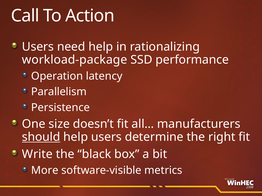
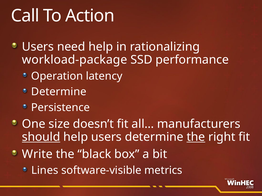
Parallelism at (59, 92): Parallelism -> Determine
the at (196, 137) underline: none -> present
More: More -> Lines
